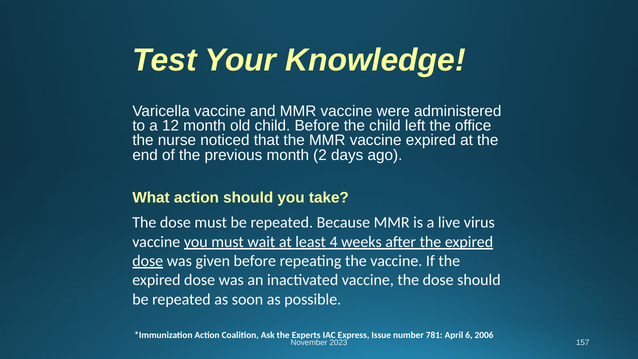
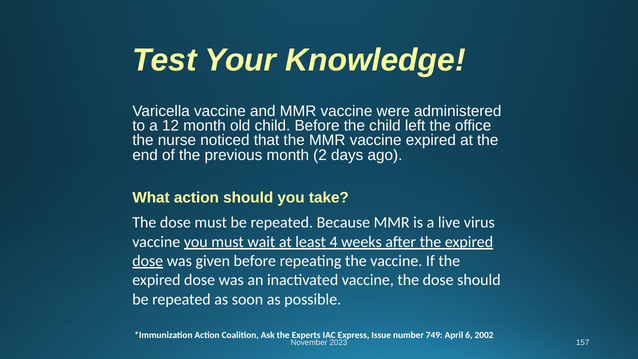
781: 781 -> 749
2006: 2006 -> 2002
